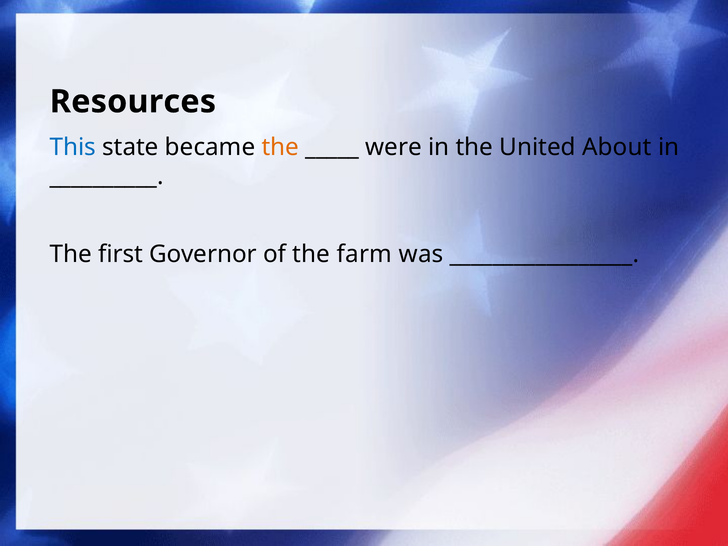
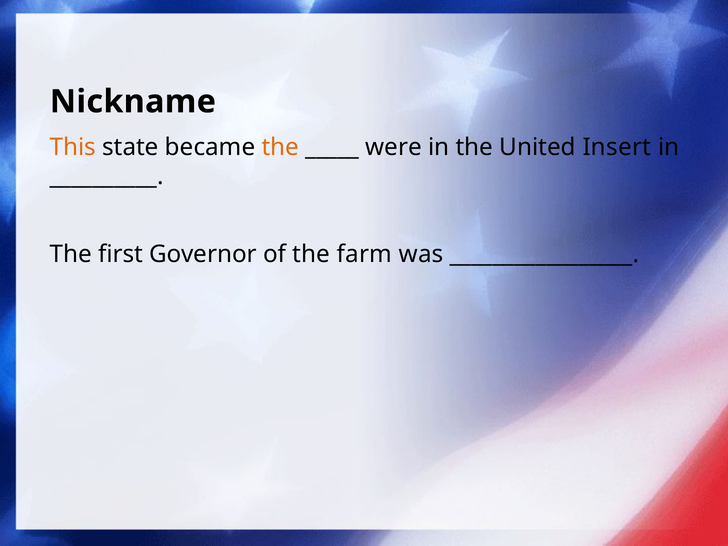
Resources: Resources -> Nickname
This colour: blue -> orange
About: About -> Insert
